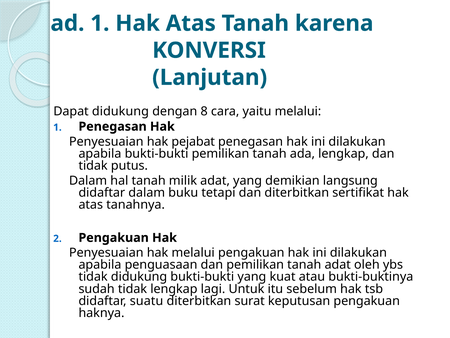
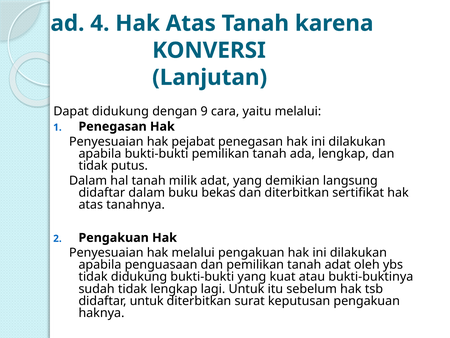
ad 1: 1 -> 4
8: 8 -> 9
tetapi: tetapi -> bekas
didaftar suatu: suatu -> untuk
